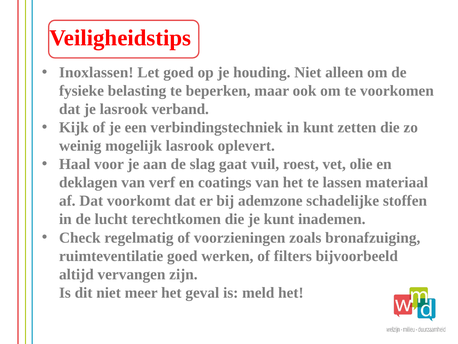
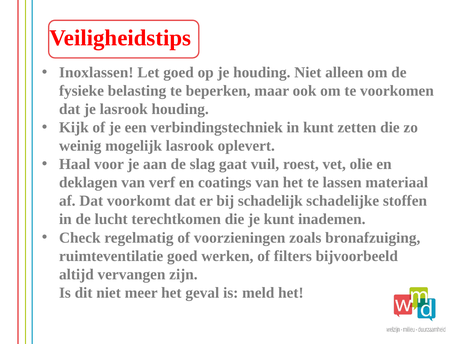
lasrook verband: verband -> houding
ademzone: ademzone -> schadelijk
